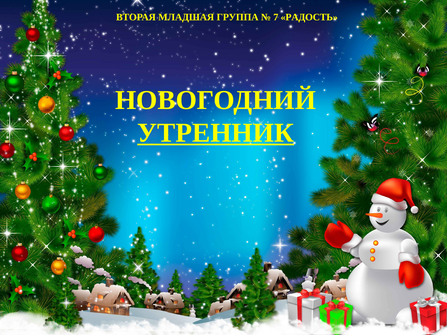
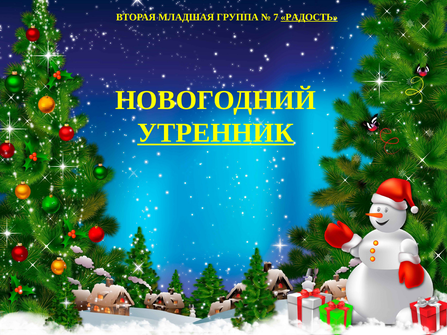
РАДОСТЬ underline: none -> present
